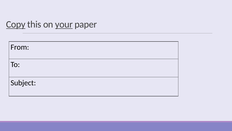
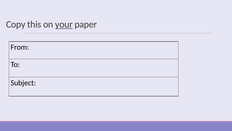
Copy underline: present -> none
